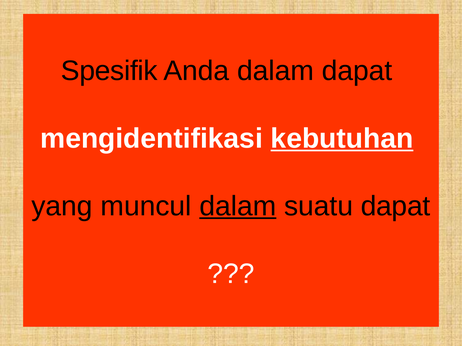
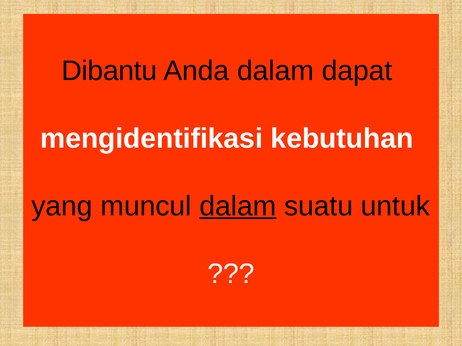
Spesifik: Spesifik -> Dibantu
kebutuhan underline: present -> none
suatu dapat: dapat -> untuk
